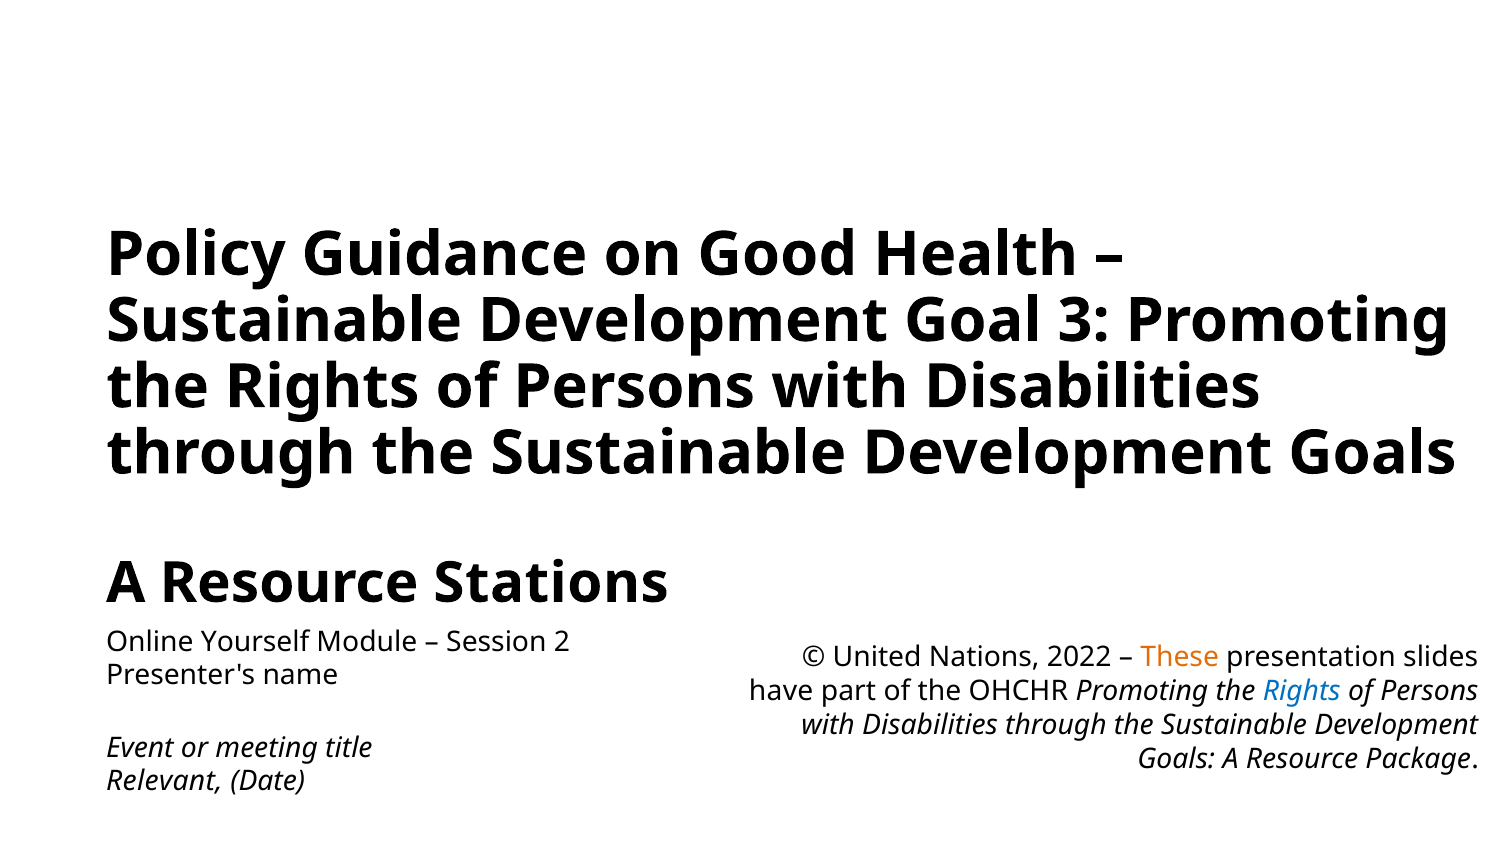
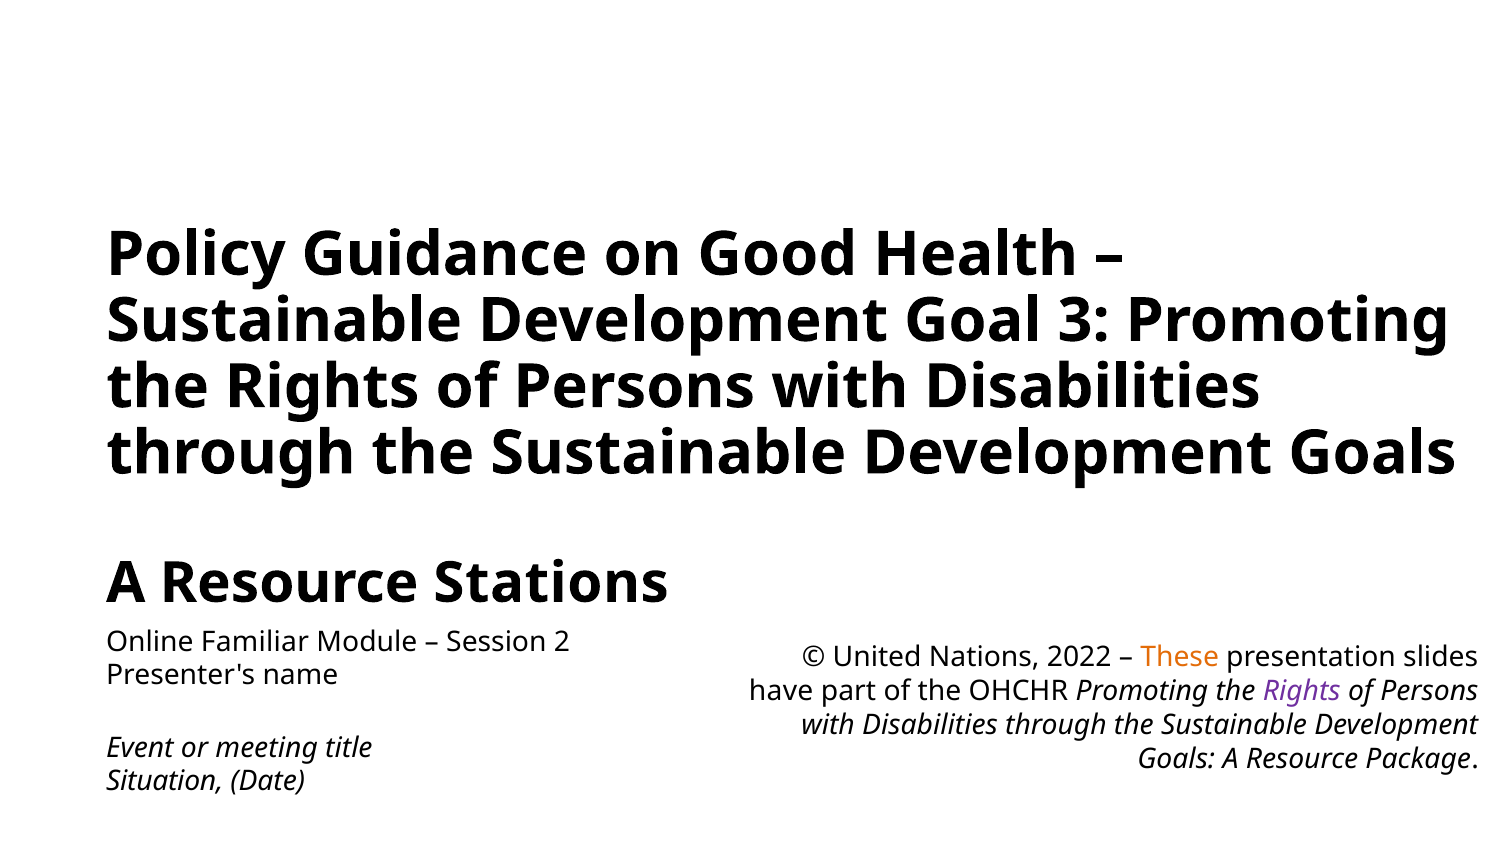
Yourself: Yourself -> Familiar
Rights at (1302, 691) colour: blue -> purple
Relevant: Relevant -> Situation
